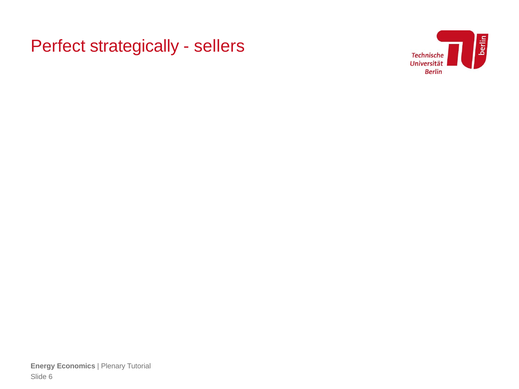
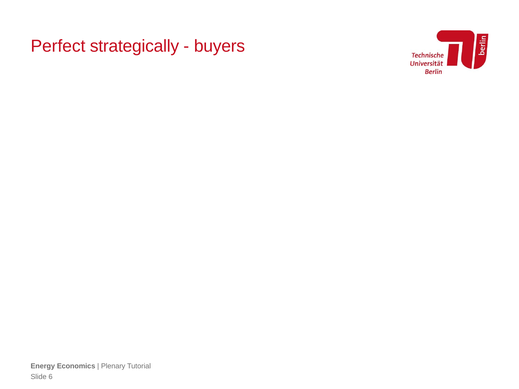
sellers: sellers -> buyers
